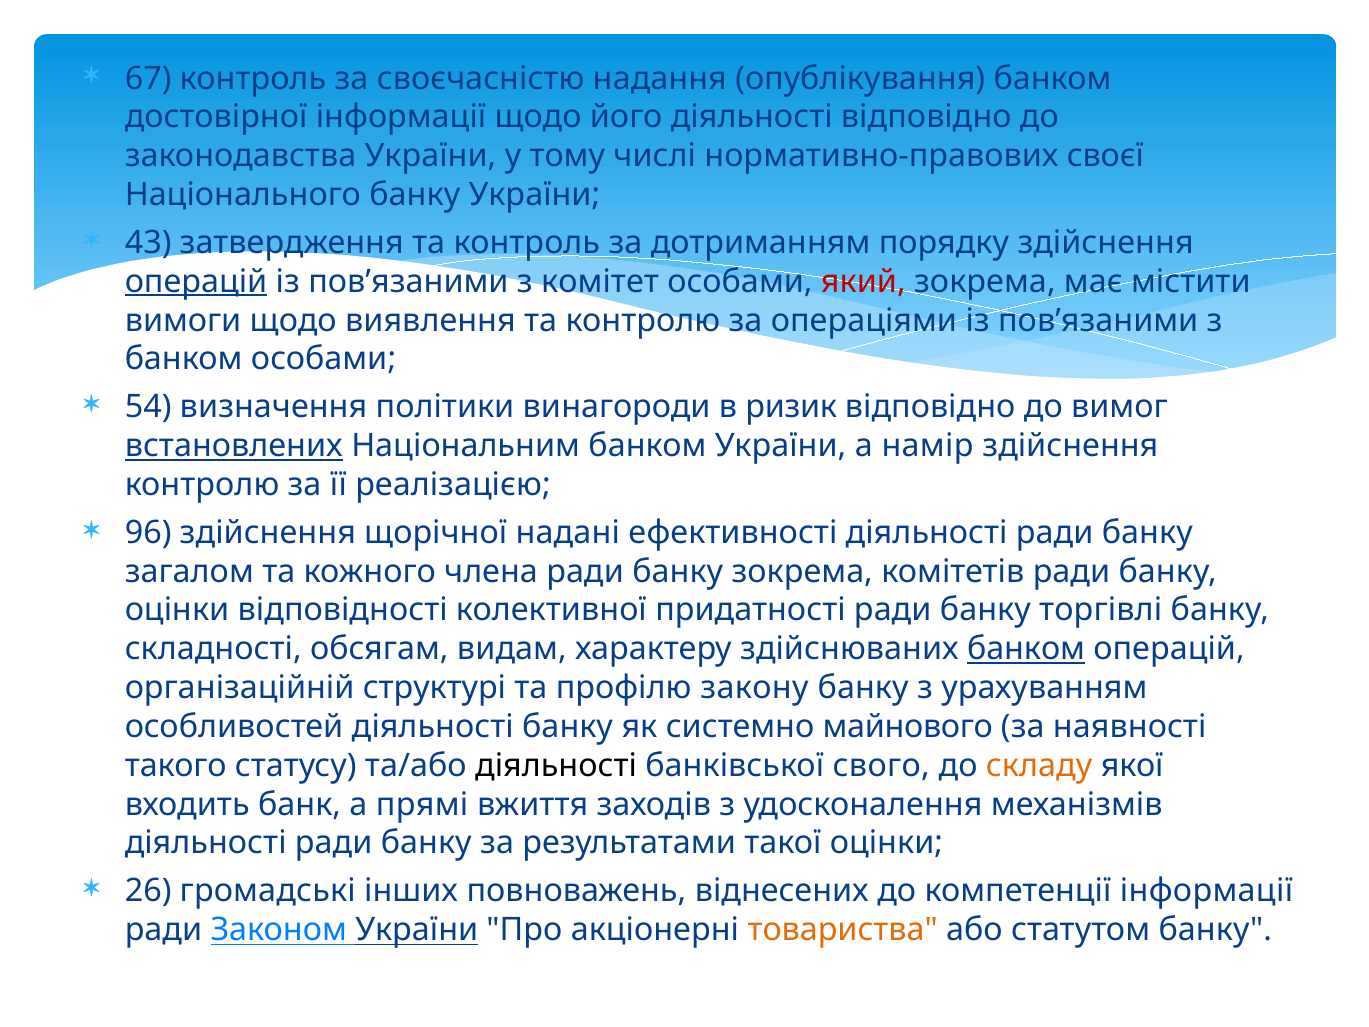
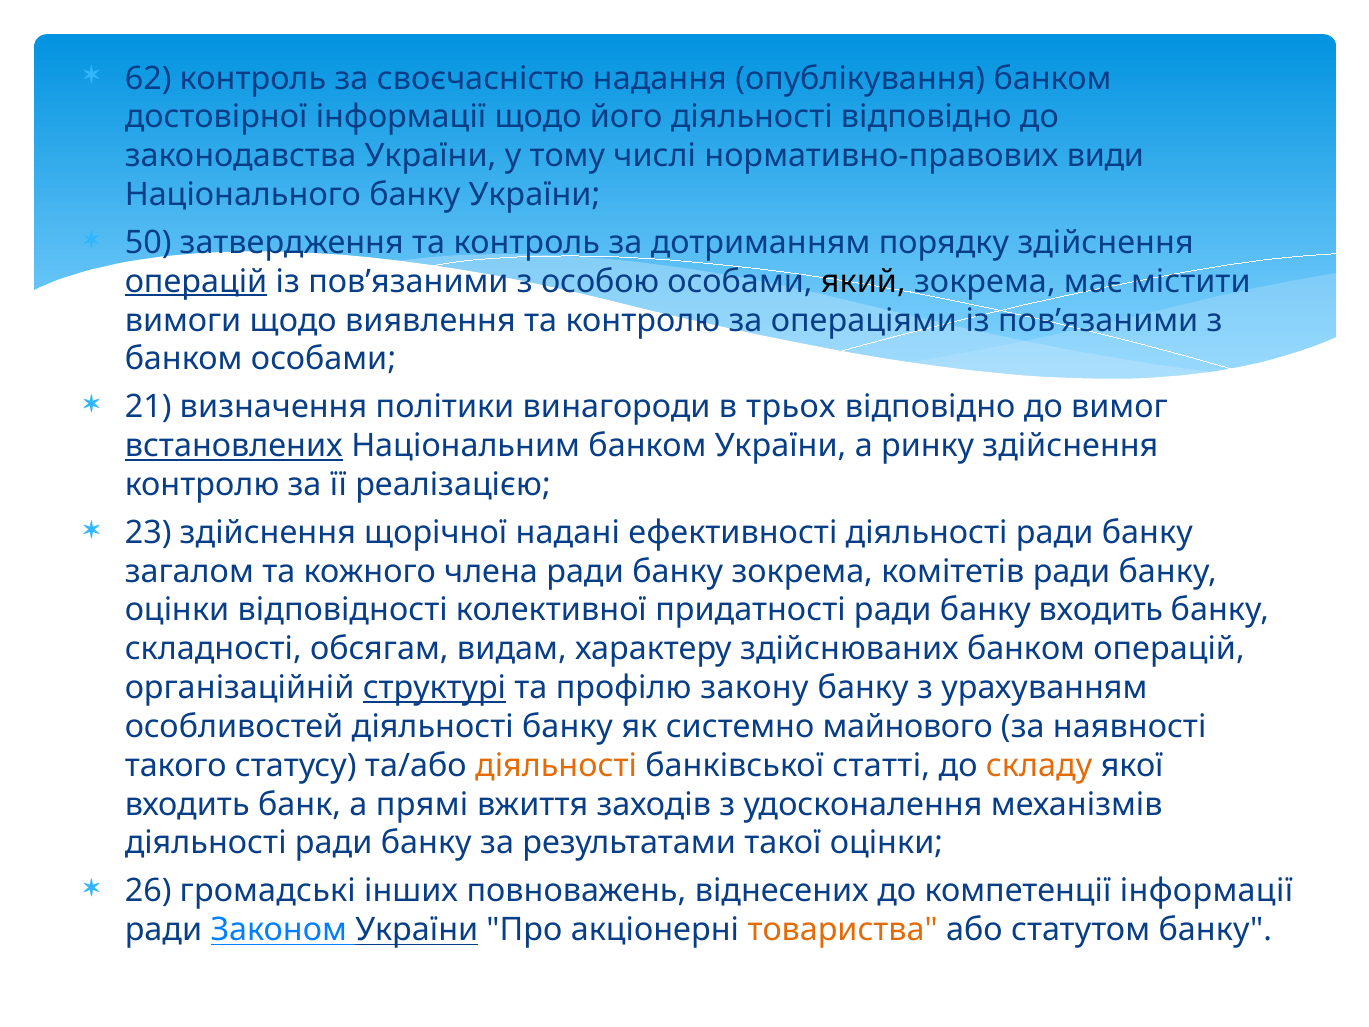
67: 67 -> 62
своєї: своєї -> види
43: 43 -> 50
комітет: комітет -> особою
який colour: red -> black
54: 54 -> 21
ризик: ризик -> трьох
намір: намір -> ринку
96: 96 -> 23
банку торгівлі: торгівлі -> входить
банком at (1026, 649) underline: present -> none
структурі underline: none -> present
діяльності at (556, 765) colour: black -> orange
свого: свого -> статті
